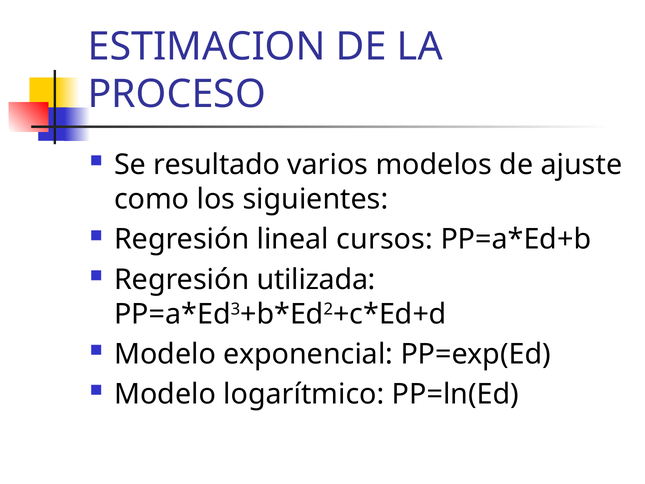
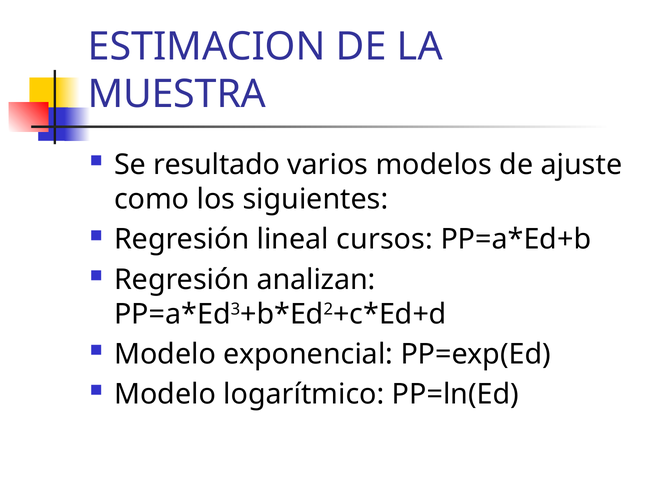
PROCESO: PROCESO -> MUESTRA
utilizada: utilizada -> analizan
